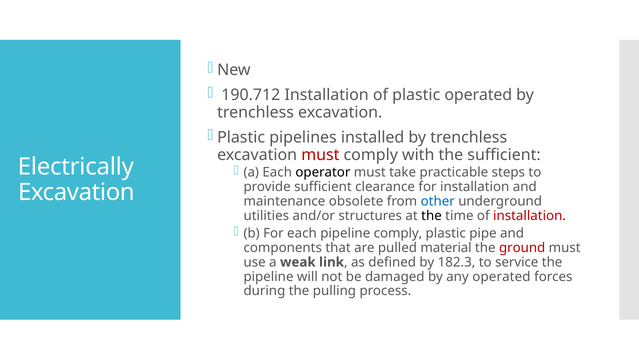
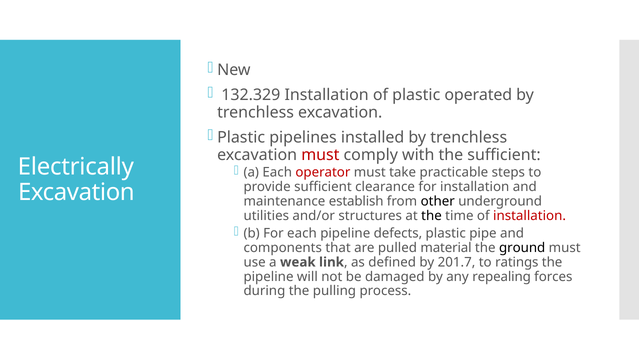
190.712: 190.712 -> 132.329
operator colour: black -> red
obsolete: obsolete -> establish
other colour: blue -> black
pipeline comply: comply -> defects
ground colour: red -> black
182.3: 182.3 -> 201.7
service: service -> ratings
any operated: operated -> repealing
